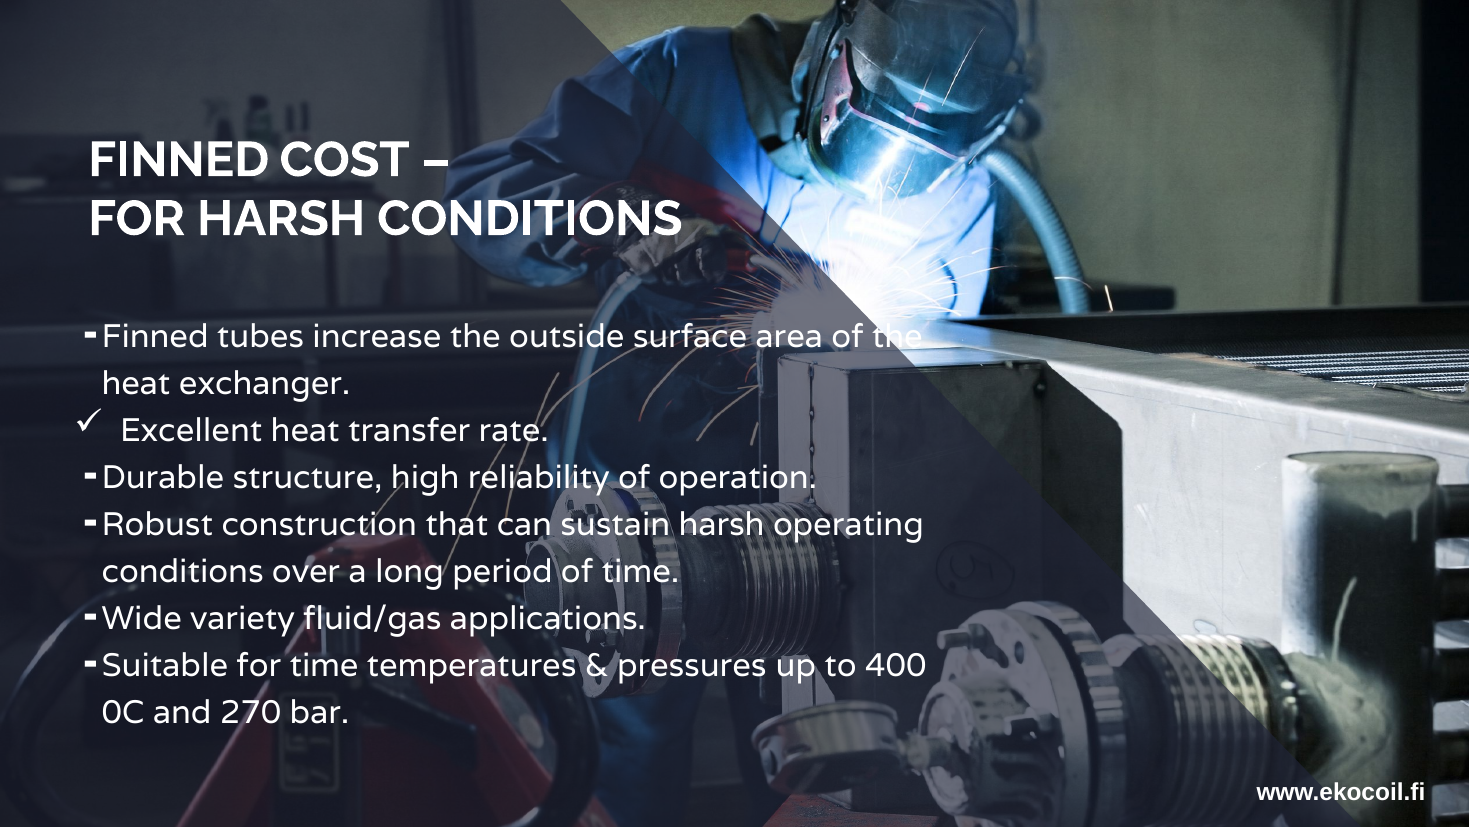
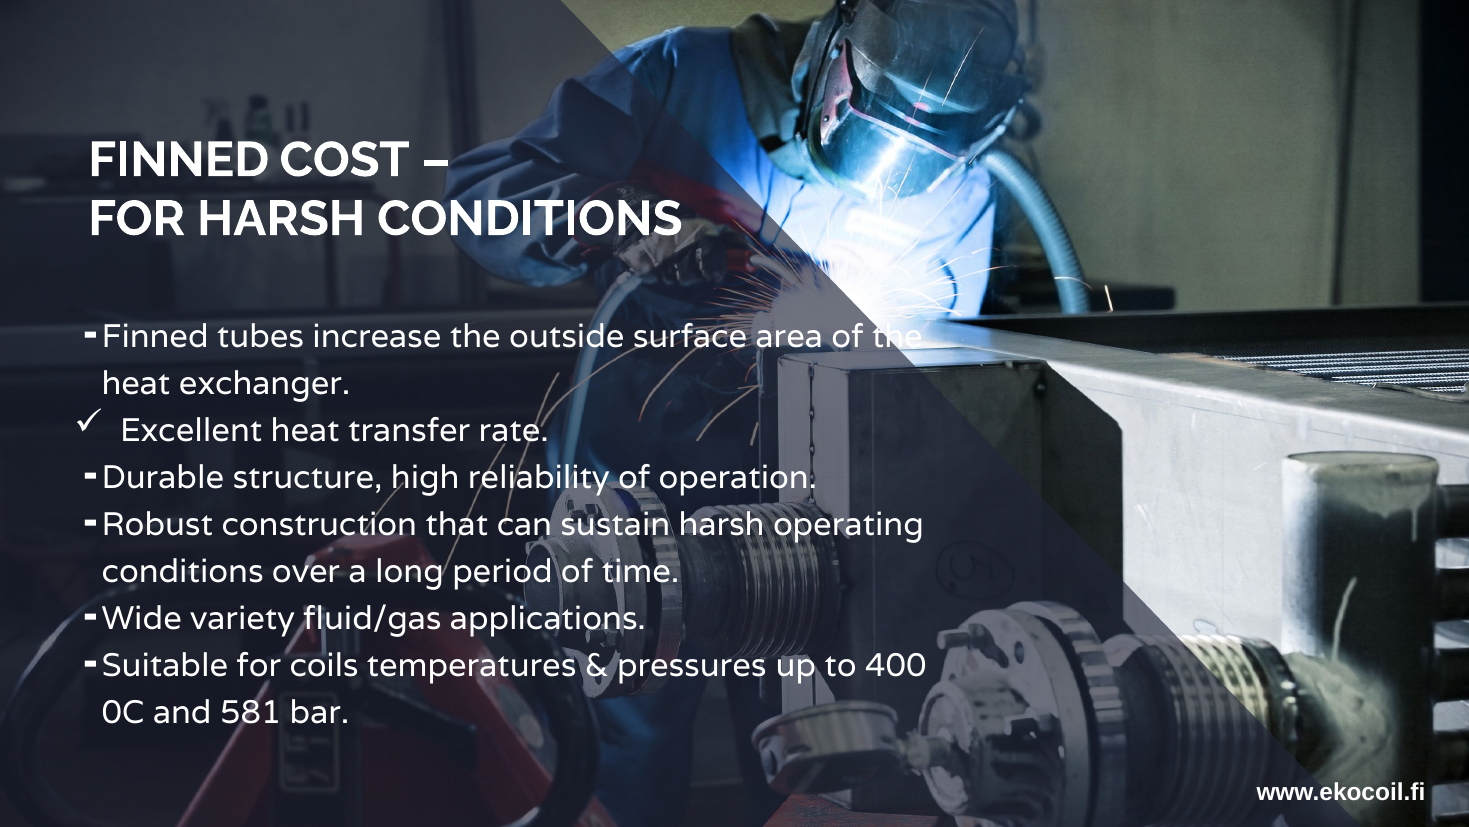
for time: time -> coils
270: 270 -> 581
